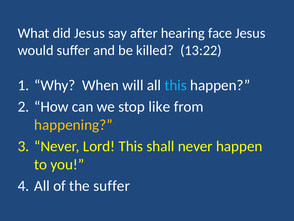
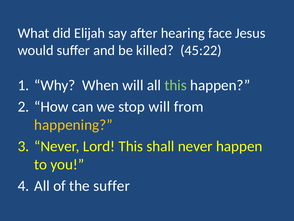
did Jesus: Jesus -> Elijah
13:22: 13:22 -> 45:22
this at (176, 85) colour: light blue -> light green
stop like: like -> will
